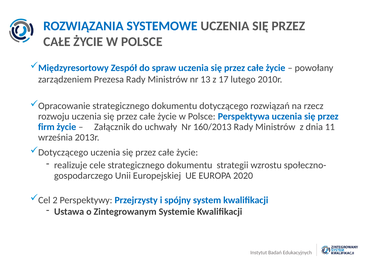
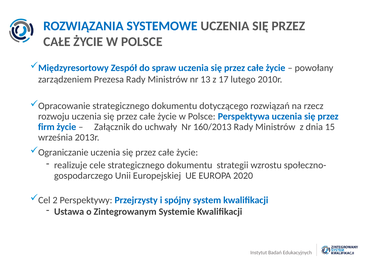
11: 11 -> 15
Dotyczącego at (63, 152): Dotyczącego -> Ograniczanie
